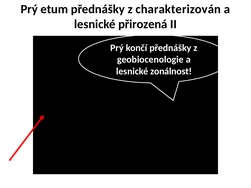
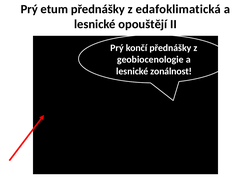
charakterizován: charakterizován -> edafoklimatická
přirozená: přirozená -> opouštějí
